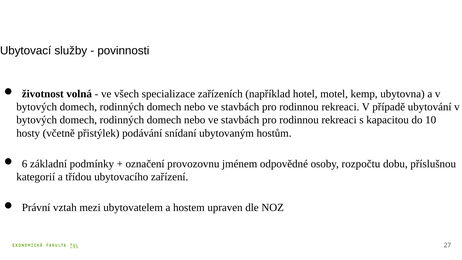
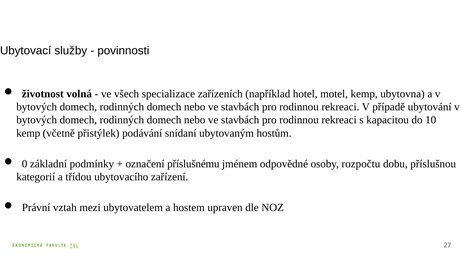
hosty at (28, 133): hosty -> kemp
6: 6 -> 0
provozovnu: provozovnu -> příslušnému
